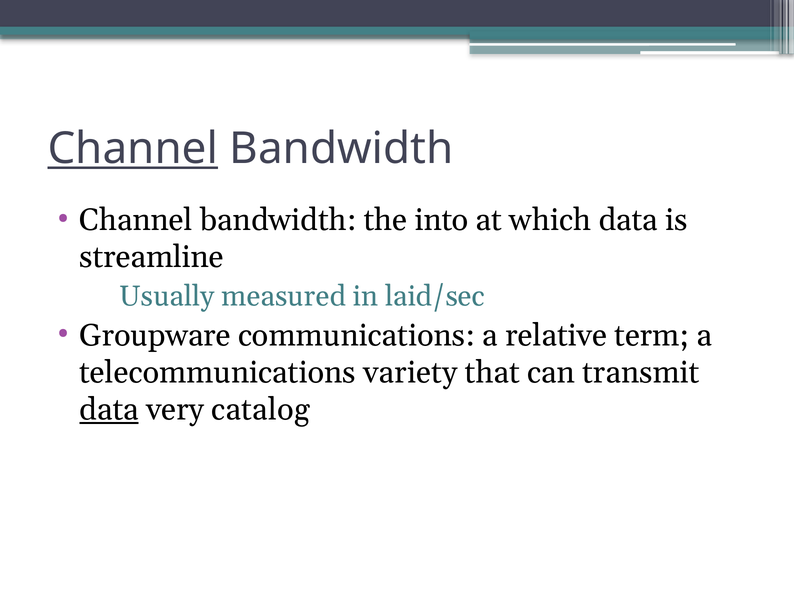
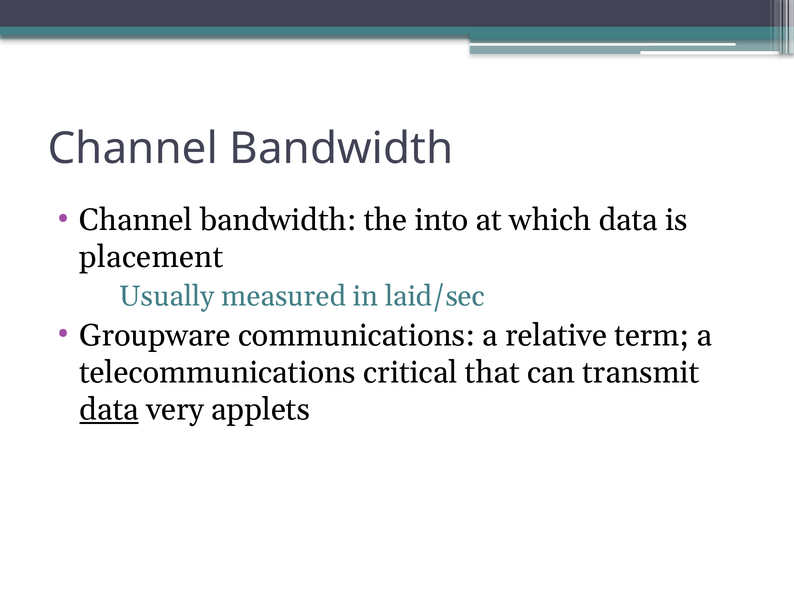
Channel at (133, 149) underline: present -> none
streamline: streamline -> placement
variety: variety -> critical
catalog: catalog -> applets
